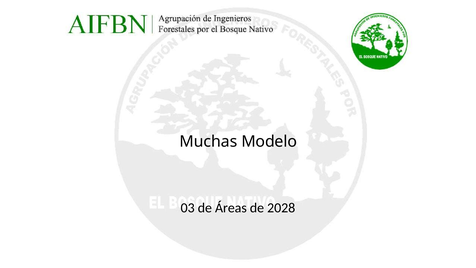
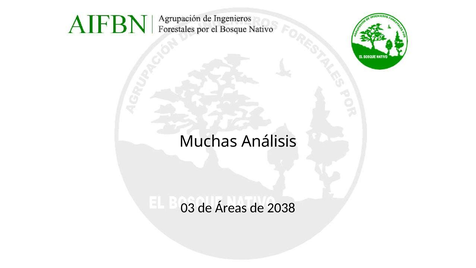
Modelo: Modelo -> Análisis
2028: 2028 -> 2038
